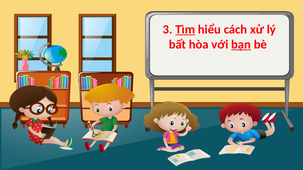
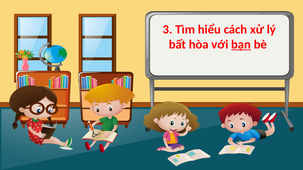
Tìm underline: present -> none
